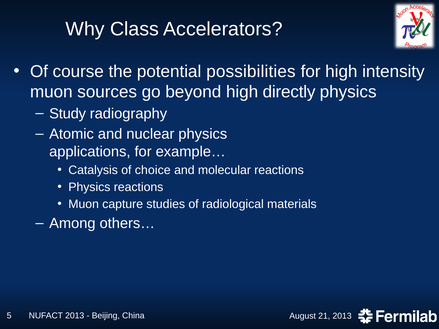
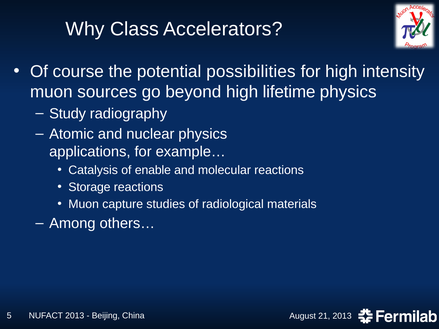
directly: directly -> lifetime
choice: choice -> enable
Physics at (89, 187): Physics -> Storage
